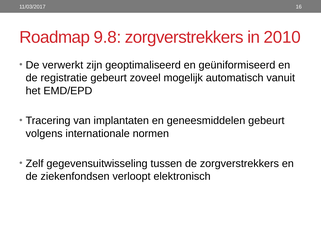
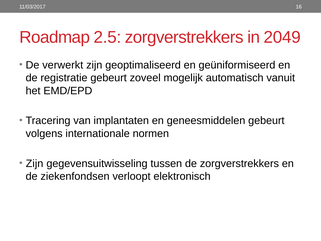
9.8: 9.8 -> 2.5
2010: 2010 -> 2049
Zelf at (35, 163): Zelf -> Zijn
